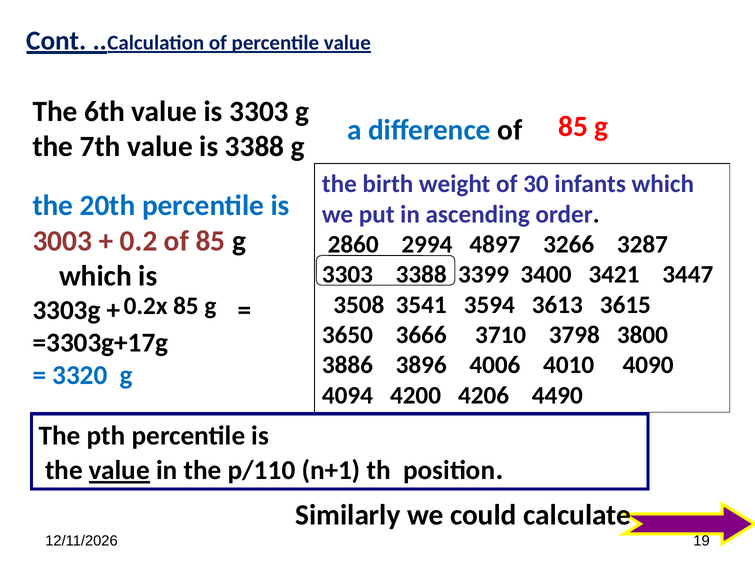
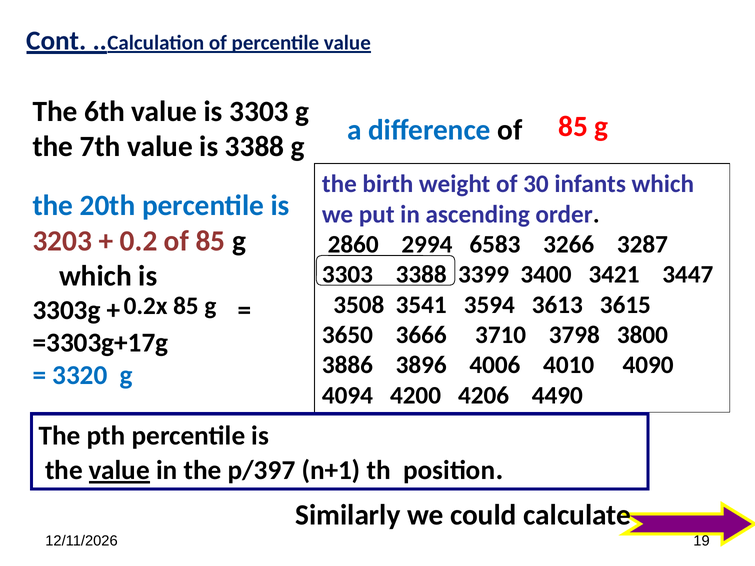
3003: 3003 -> 3203
4897: 4897 -> 6583
p/110: p/110 -> p/397
